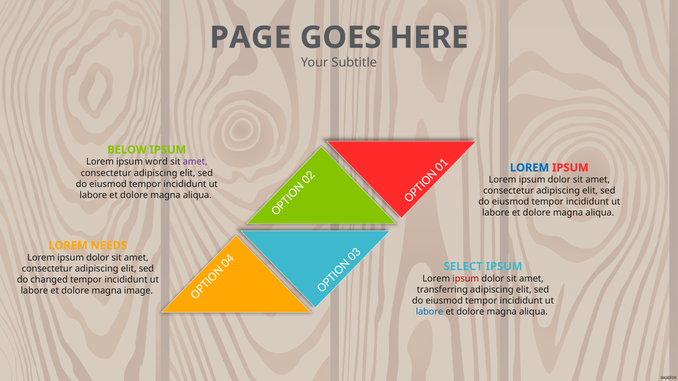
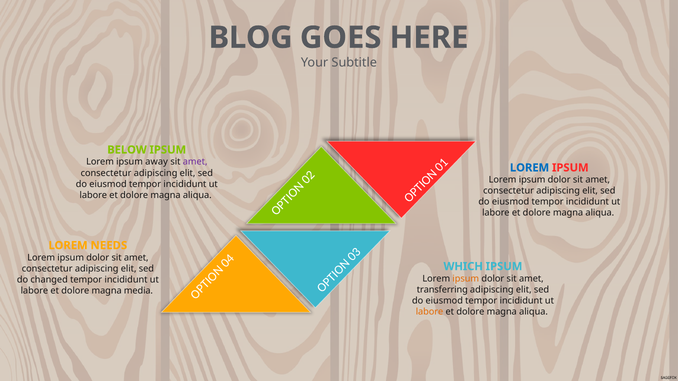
PAGE: PAGE -> BLOG
word: word -> away
SELECT: SELECT -> WHICH
ipsum at (466, 279) colour: red -> orange
image: image -> media
labore at (430, 312) colour: blue -> orange
